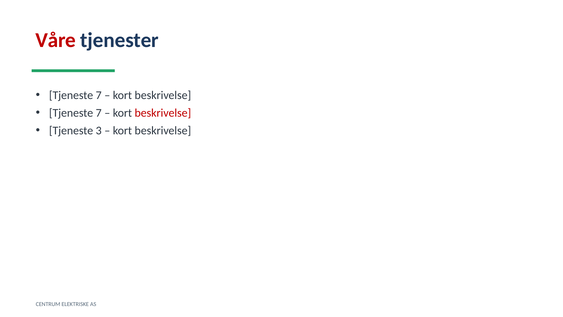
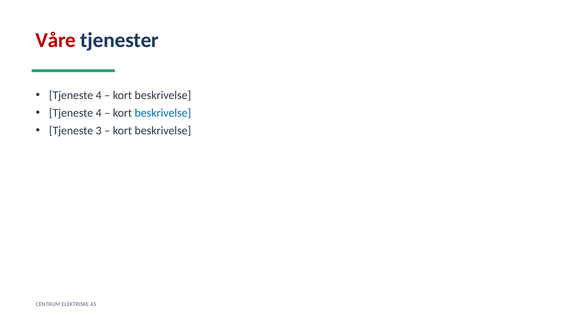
7 at (99, 95): 7 -> 4
7 at (99, 113): 7 -> 4
beskrivelse at (163, 113) colour: red -> blue
